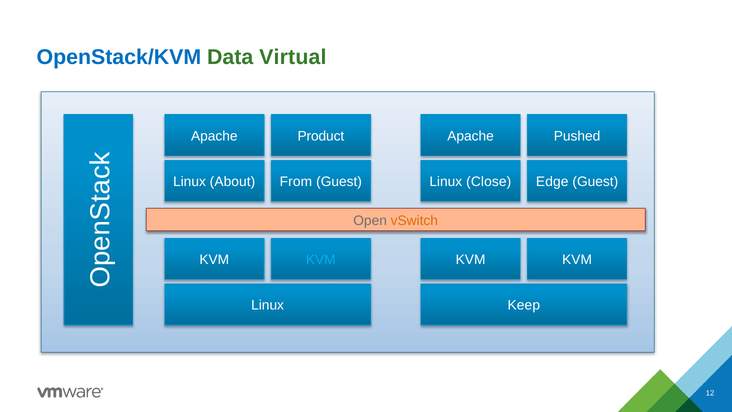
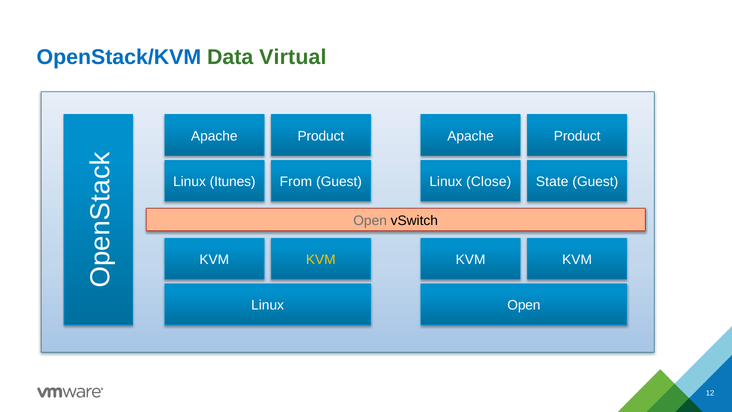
Pushed at (577, 136): Pushed -> Product
About: About -> Itunes
Edge: Edge -> State
vSwitch colour: orange -> black
KVM at (321, 260) colour: light blue -> yellow
Keep at (524, 305): Keep -> Open
